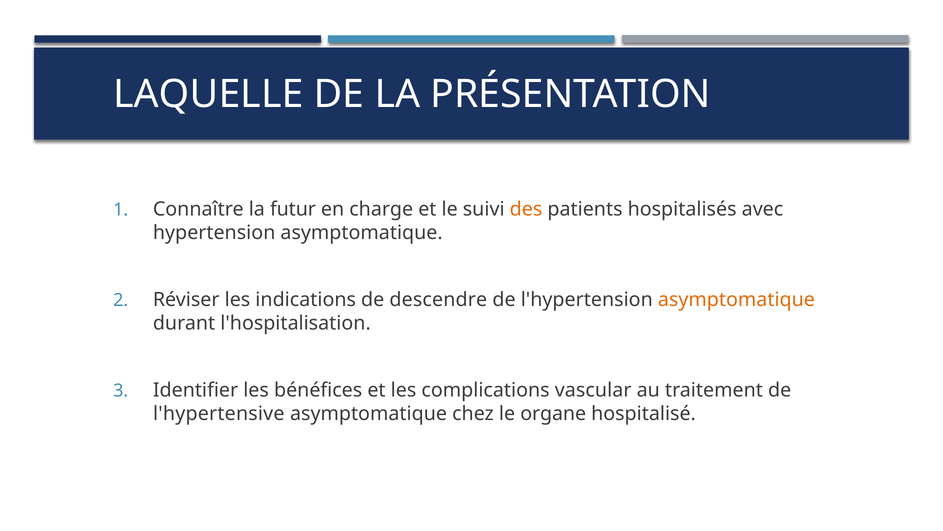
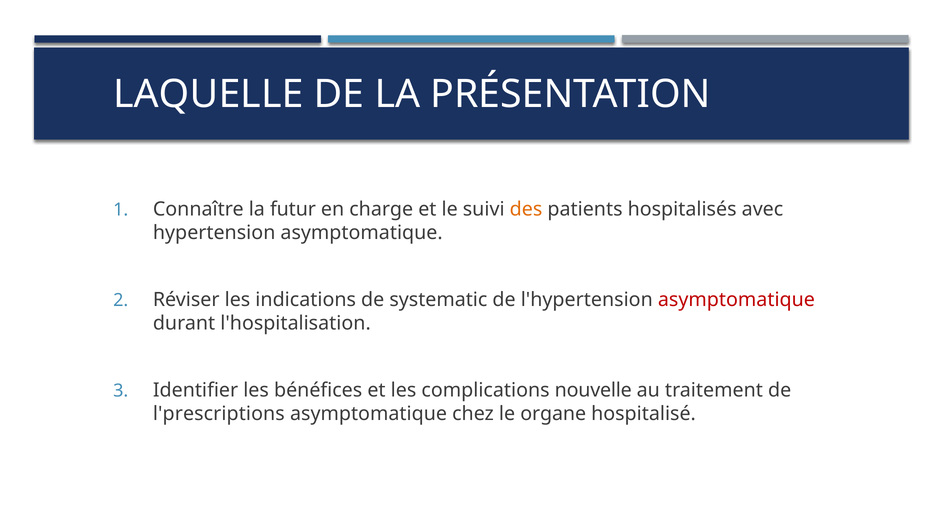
descendre: descendre -> systematic
asymptomatique at (736, 300) colour: orange -> red
vascular: vascular -> nouvelle
l'hypertensive: l'hypertensive -> l'prescriptions
